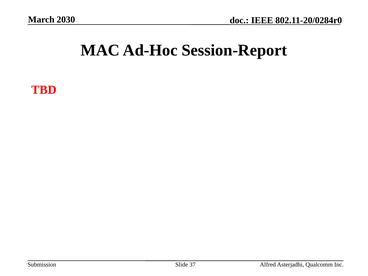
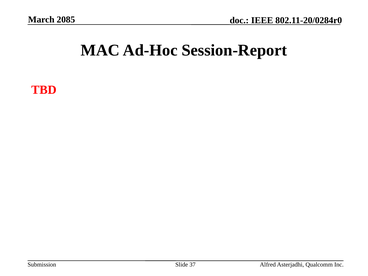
2030: 2030 -> 2085
